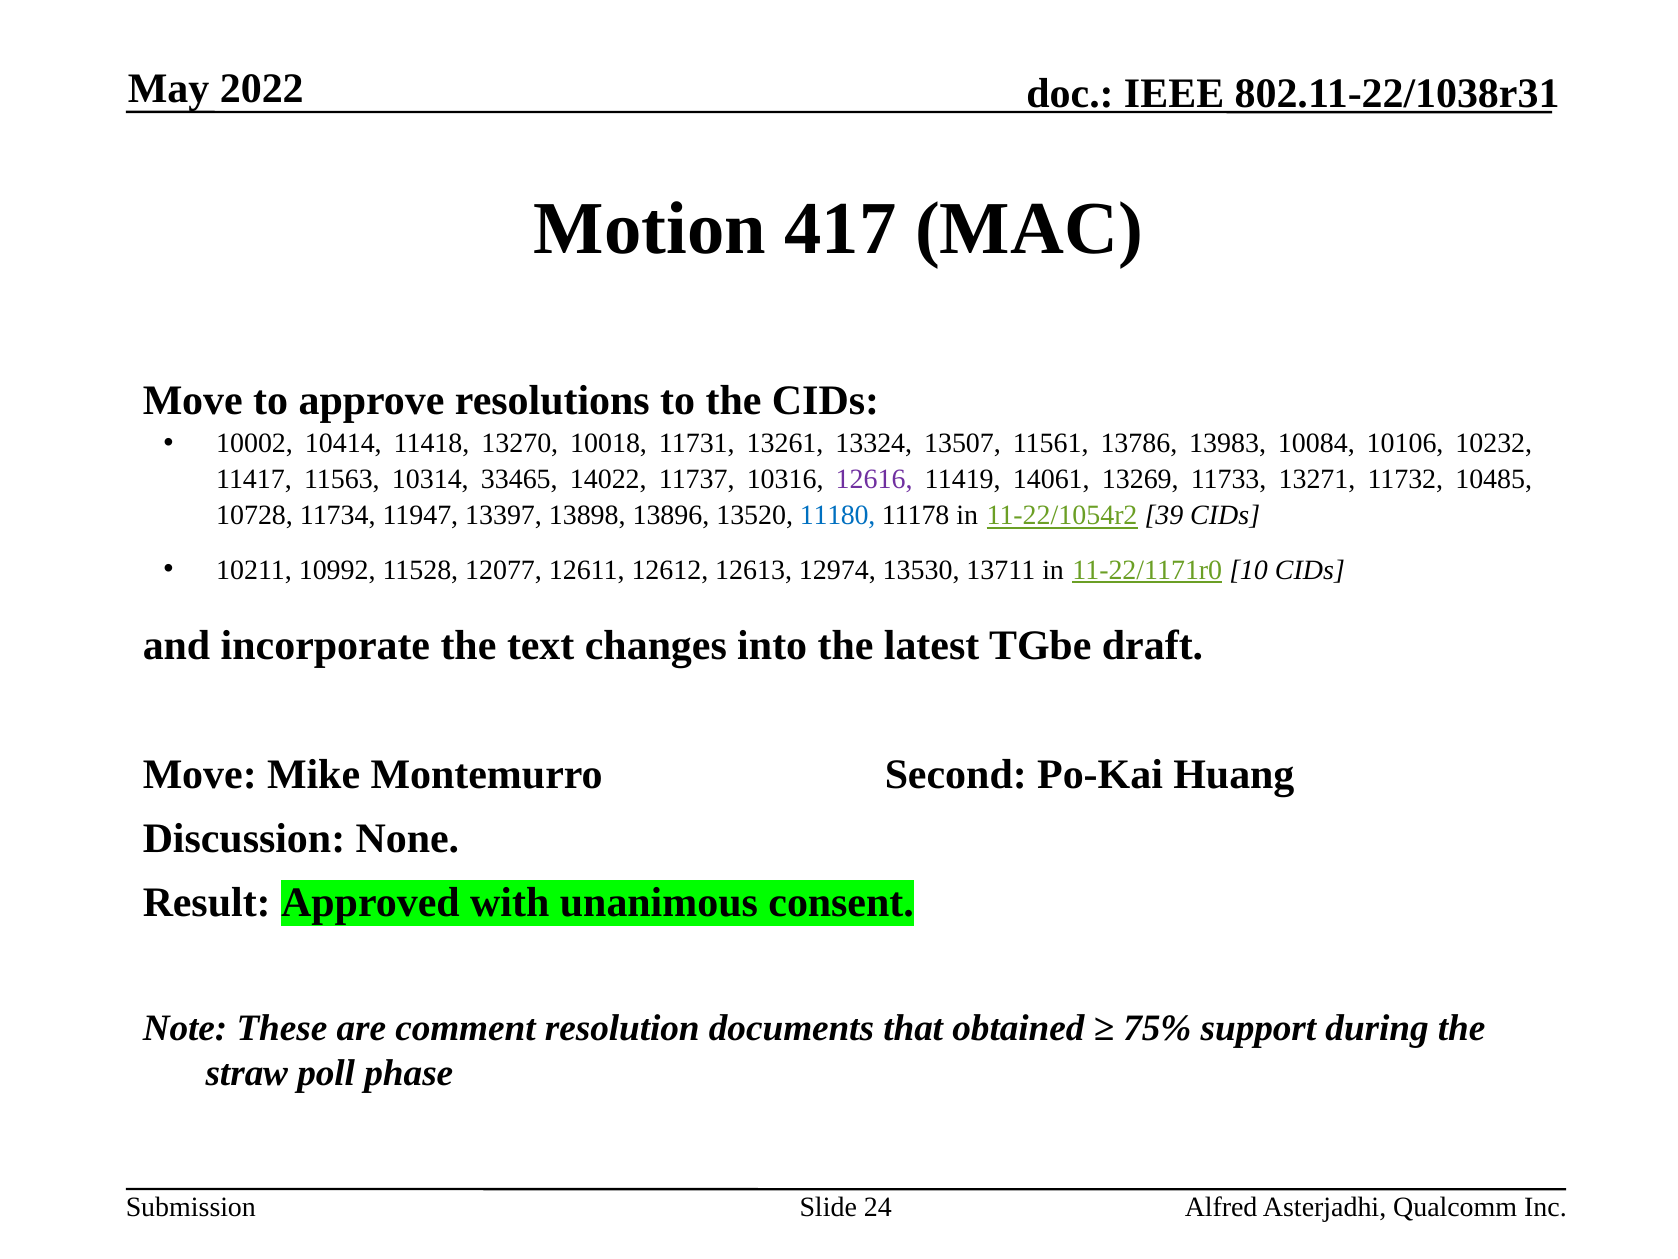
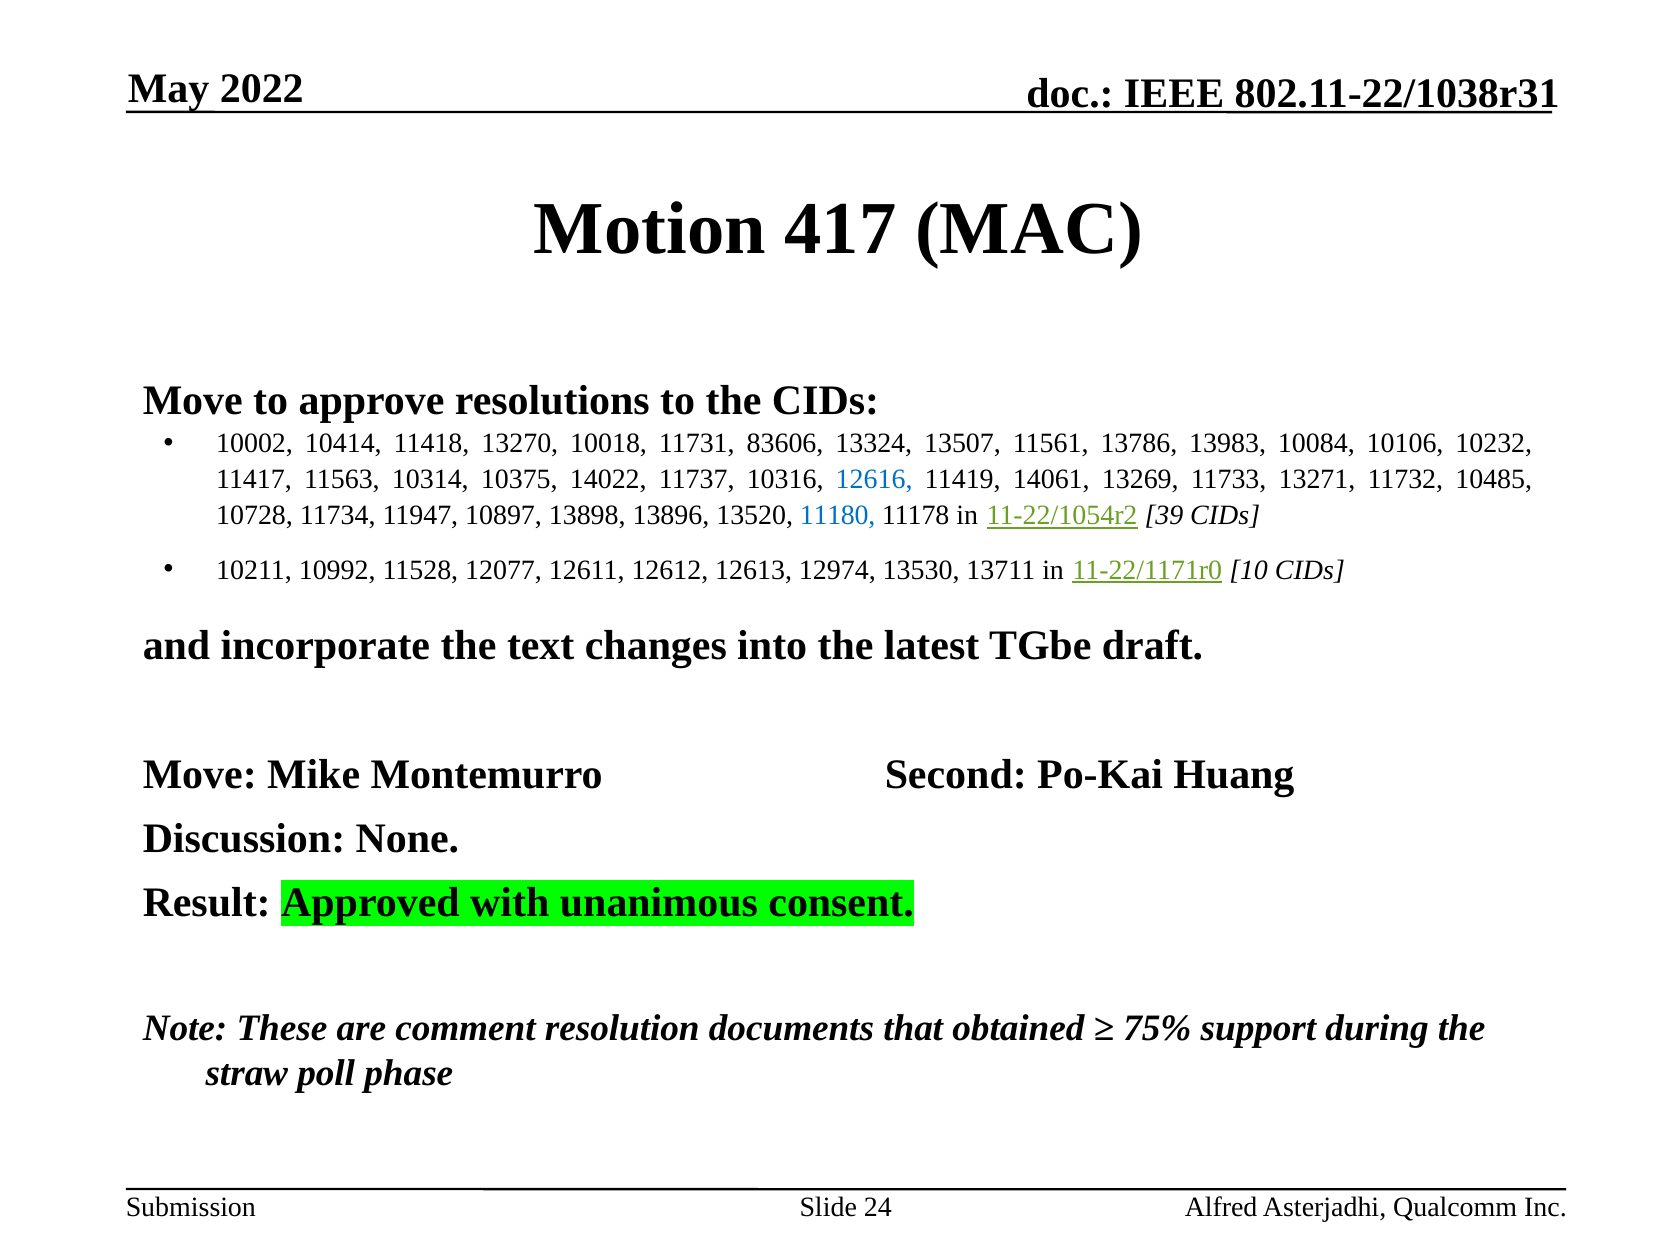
13261: 13261 -> 83606
33465: 33465 -> 10375
12616 colour: purple -> blue
13397: 13397 -> 10897
